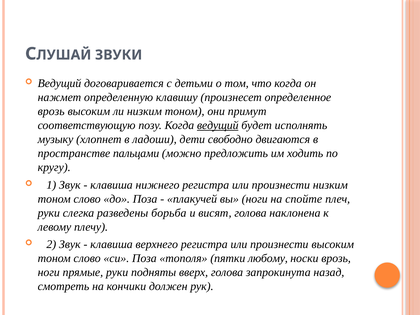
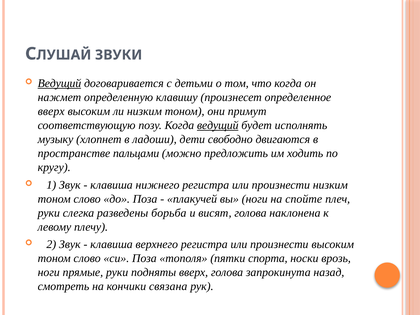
Ведущий at (59, 83) underline: none -> present
врозь at (51, 111): врозь -> вверх
любому: любому -> спорта
должен: должен -> связана
